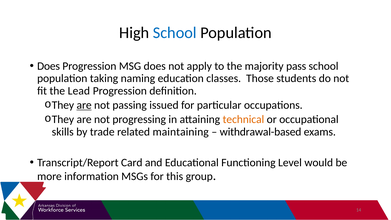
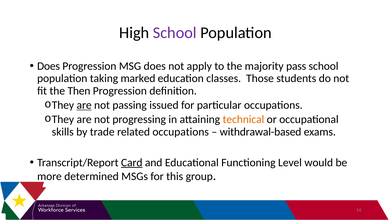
School at (175, 33) colour: blue -> purple
naming: naming -> marked
Lead: Lead -> Then
related maintaining: maintaining -> occupations
Card underline: none -> present
information: information -> determined
